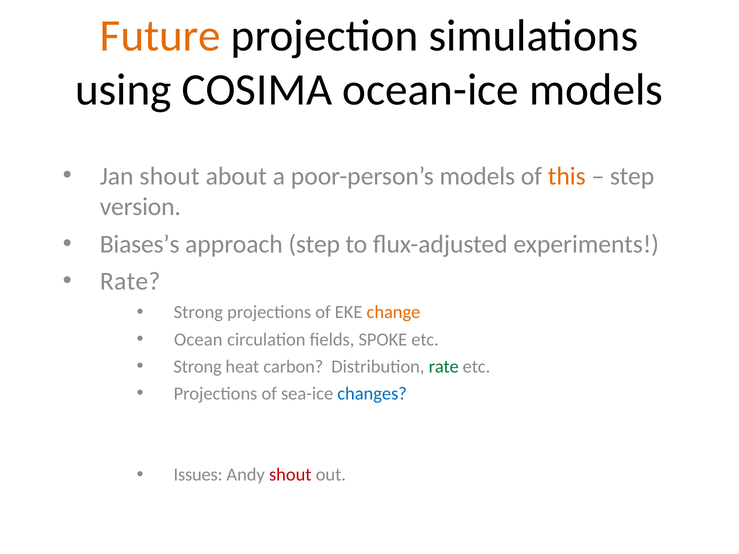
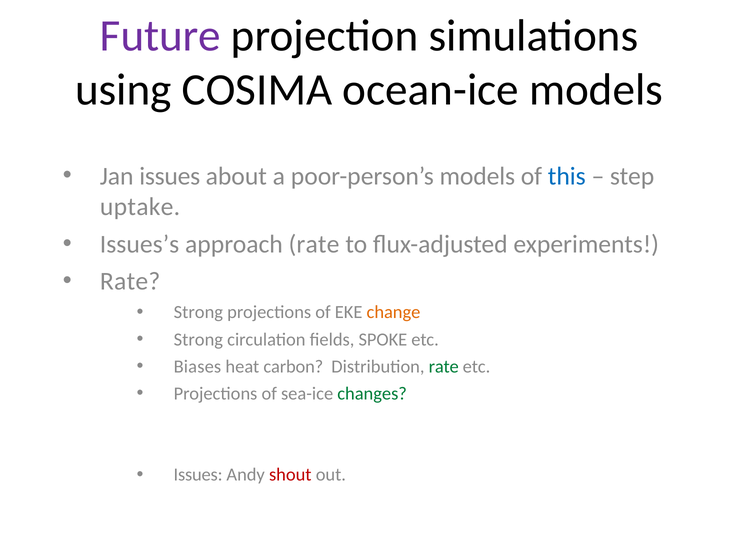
Future colour: orange -> purple
Jan shout: shout -> issues
this colour: orange -> blue
version: version -> uptake
Biases’s: Biases’s -> Issues’s
approach step: step -> rate
Ocean at (198, 340): Ocean -> Strong
Strong at (198, 367): Strong -> Biases
changes colour: blue -> green
